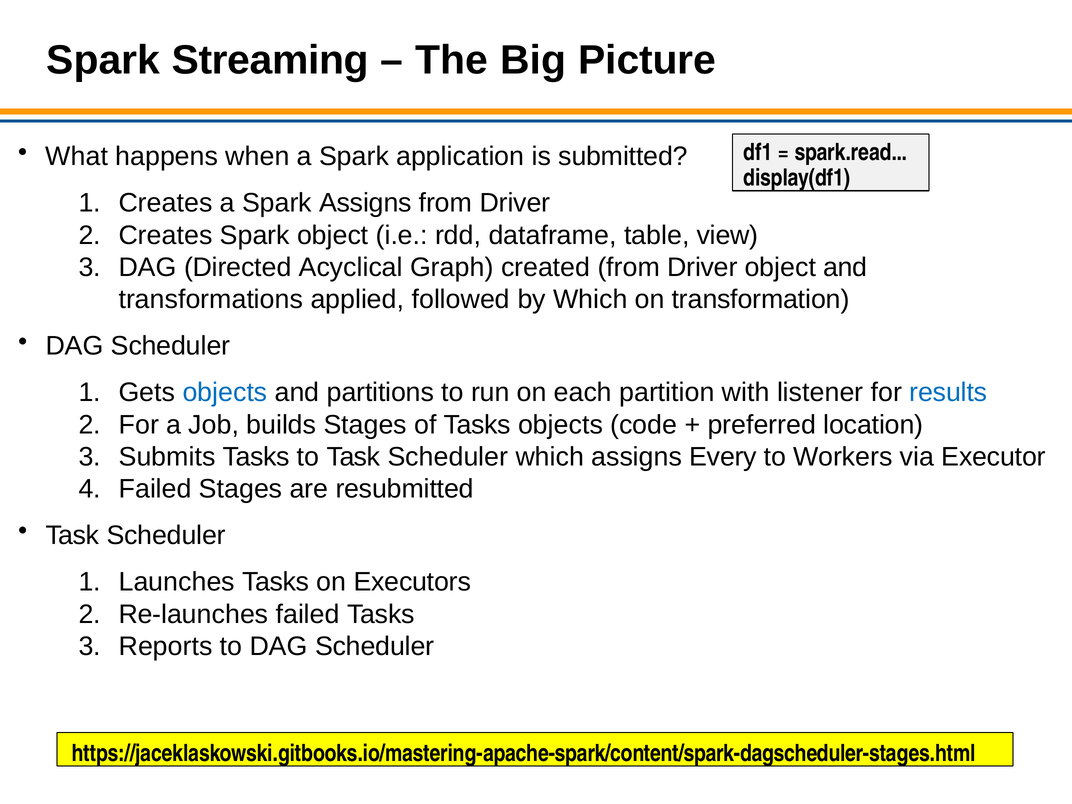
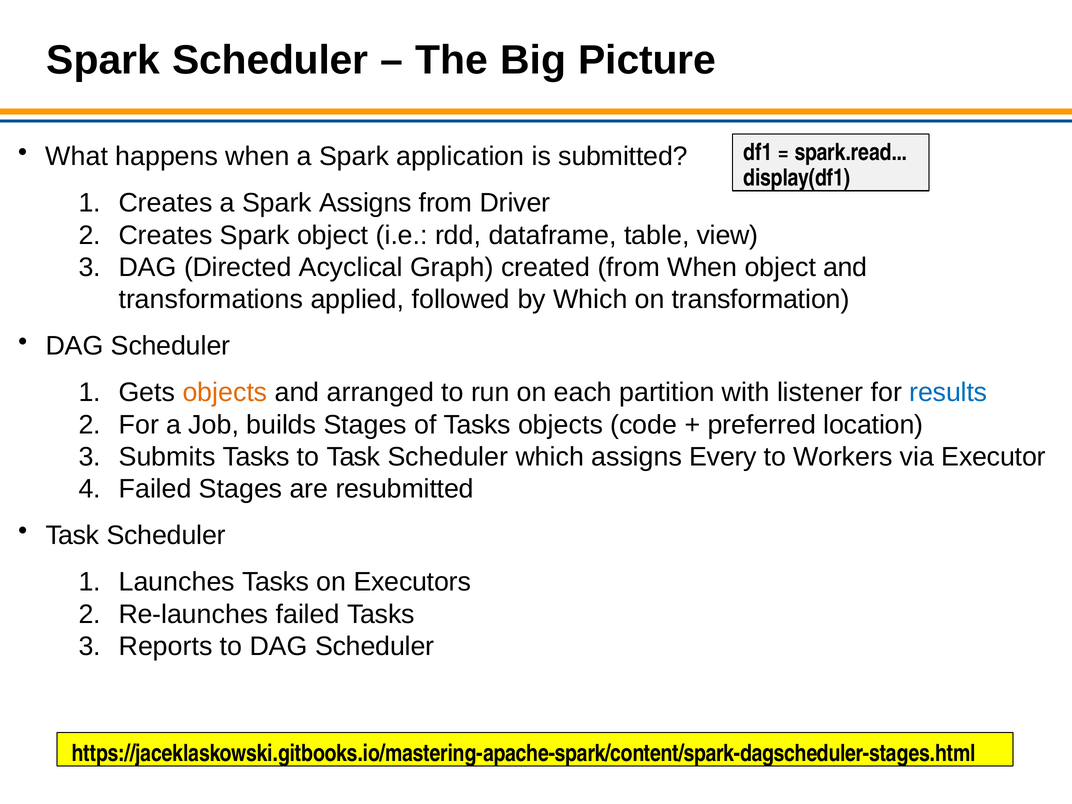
Spark Streaming: Streaming -> Scheduler
created from Driver: Driver -> When
objects at (225, 393) colour: blue -> orange
partitions: partitions -> arranged
